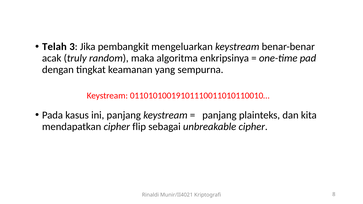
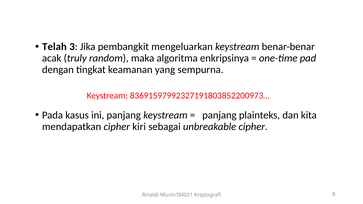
01101010019101110011010110010…: 01101010019101110011010110010… -> 83691597992327191803852200973…
flip: flip -> kiri
